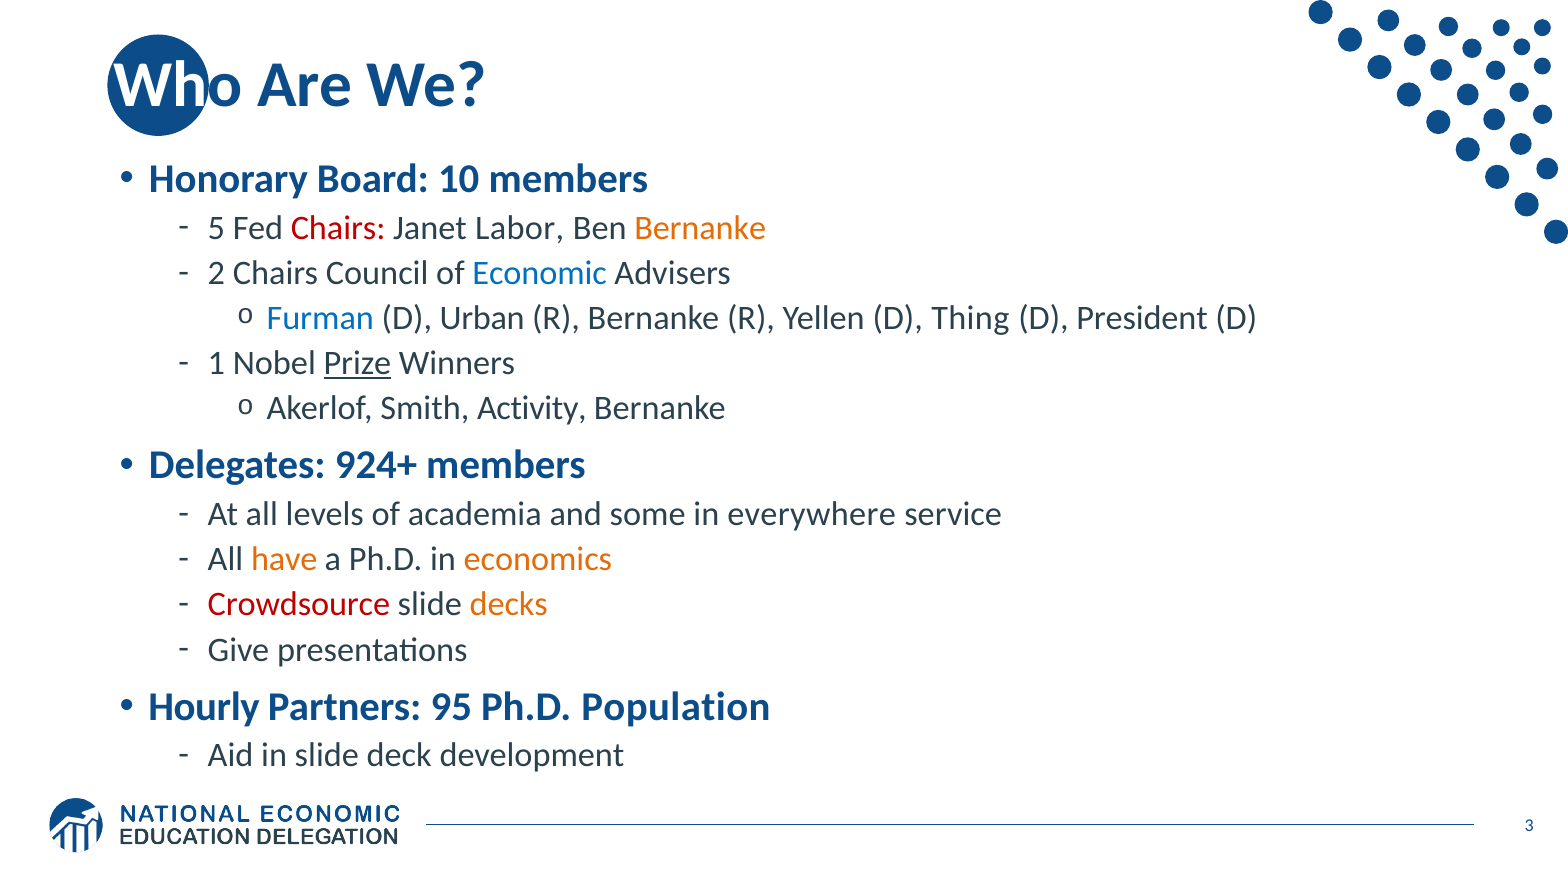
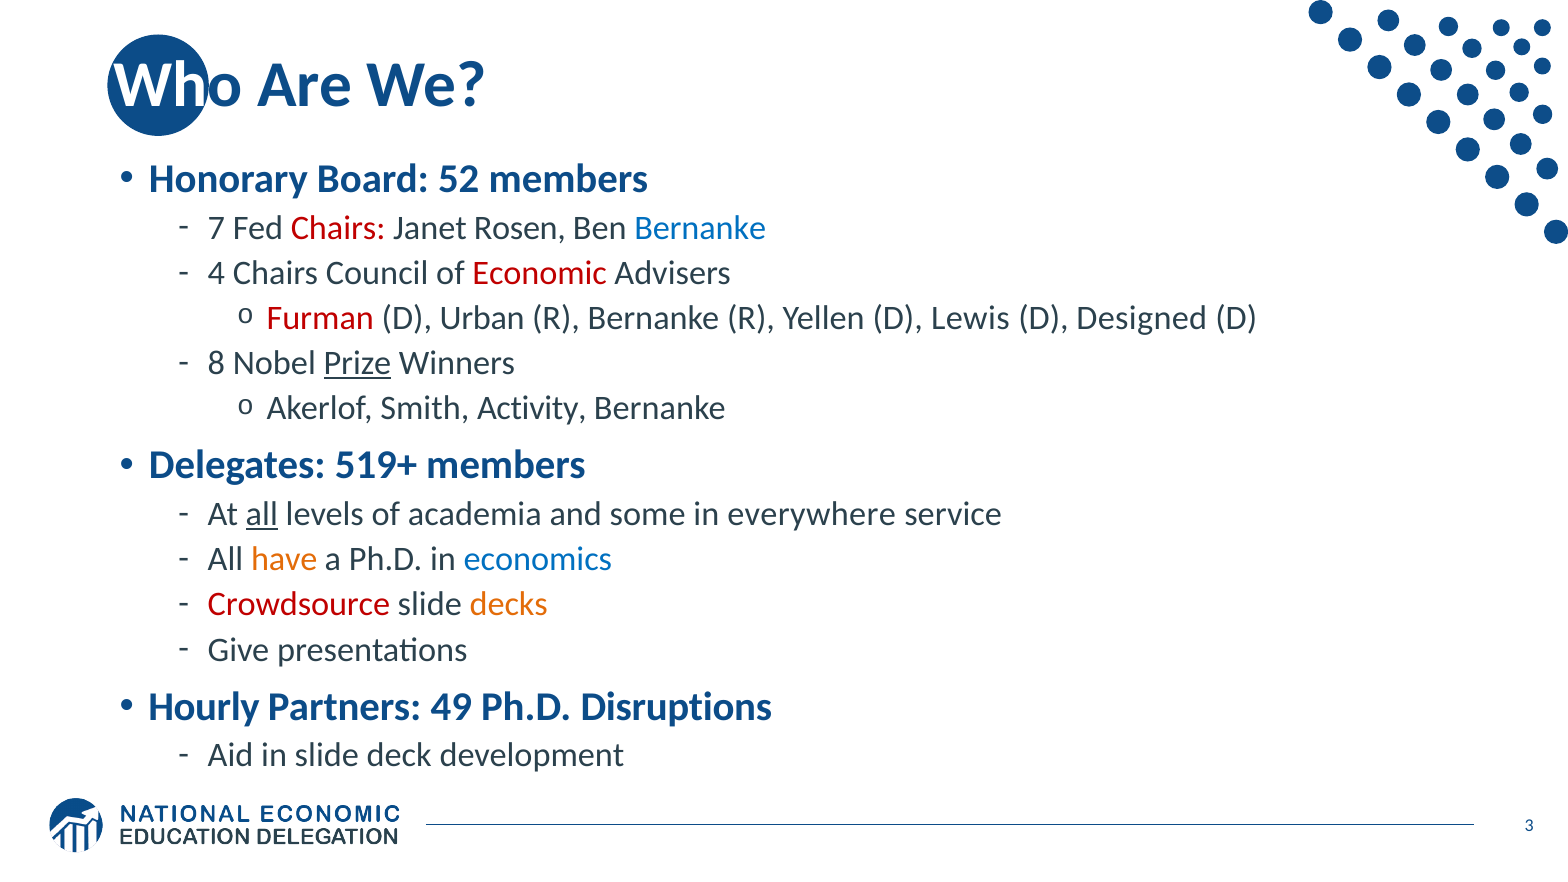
10: 10 -> 52
5: 5 -> 7
Labor: Labor -> Rosen
Bernanke at (700, 228) colour: orange -> blue
2: 2 -> 4
Economic colour: blue -> red
Furman colour: blue -> red
Thing: Thing -> Lewis
President: President -> Designed
1: 1 -> 8
924+: 924+ -> 519+
all at (262, 514) underline: none -> present
economics colour: orange -> blue
95: 95 -> 49
Population: Population -> Disruptions
